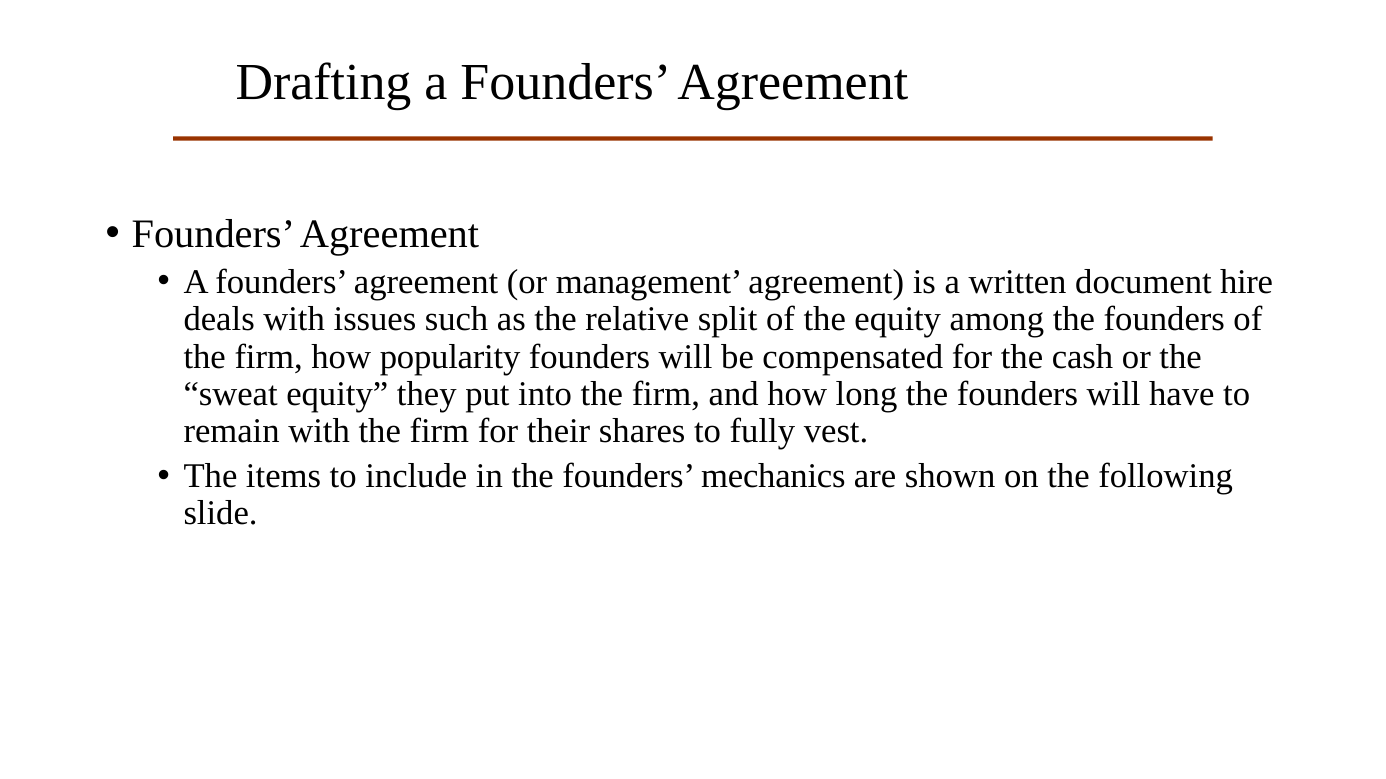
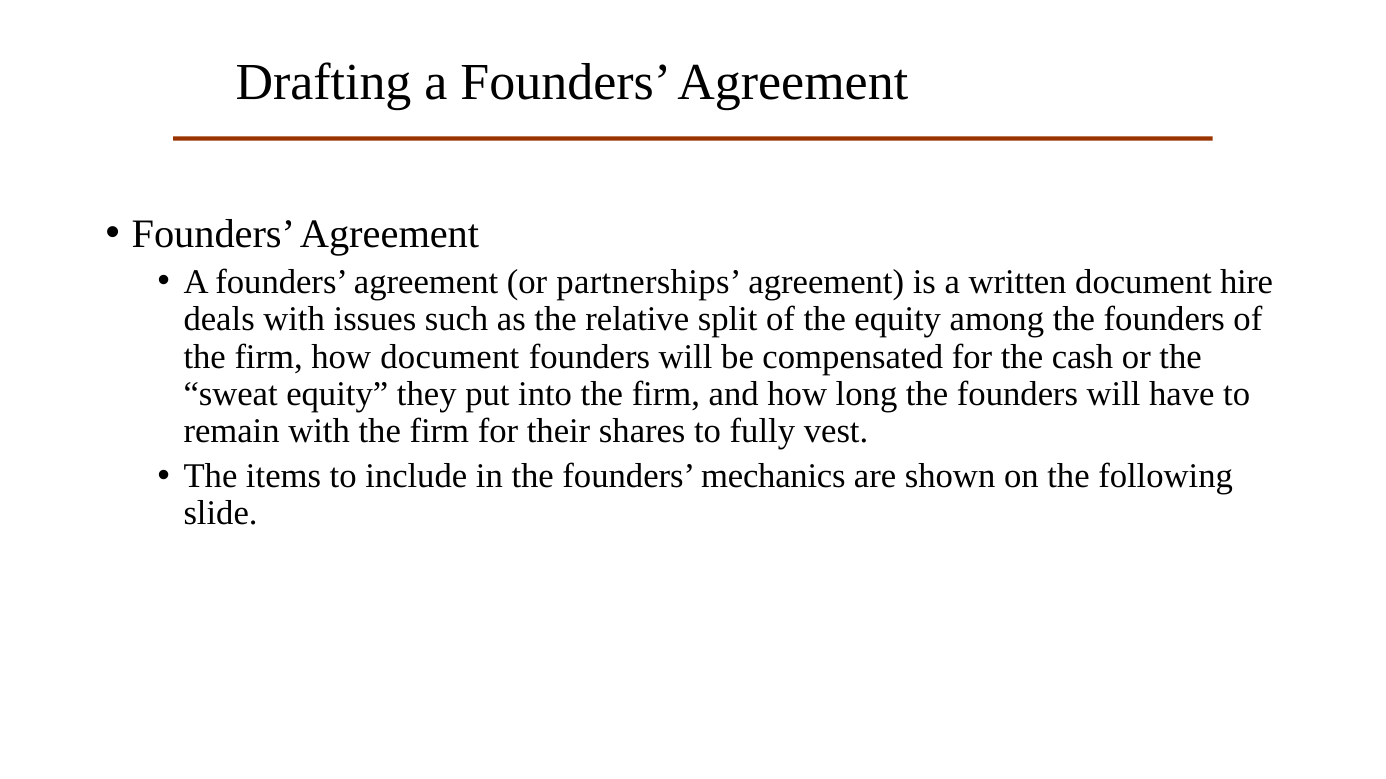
management: management -> partnerships
how popularity: popularity -> document
